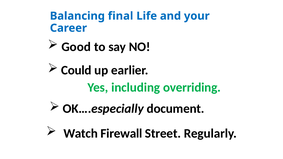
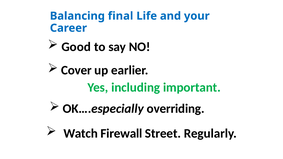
Could: Could -> Cover
overriding: overriding -> important
document: document -> overriding
